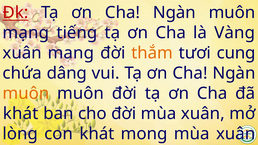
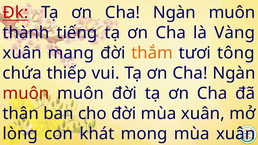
mạng: mạng -> thành
cung: cung -> tông
dâng: dâng -> thiếp
muôn at (26, 93) colour: orange -> red
khát at (21, 114): khát -> thân
